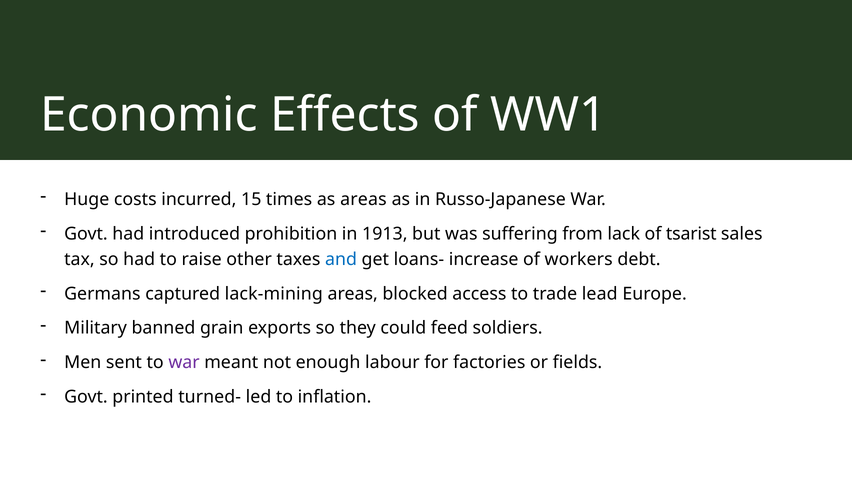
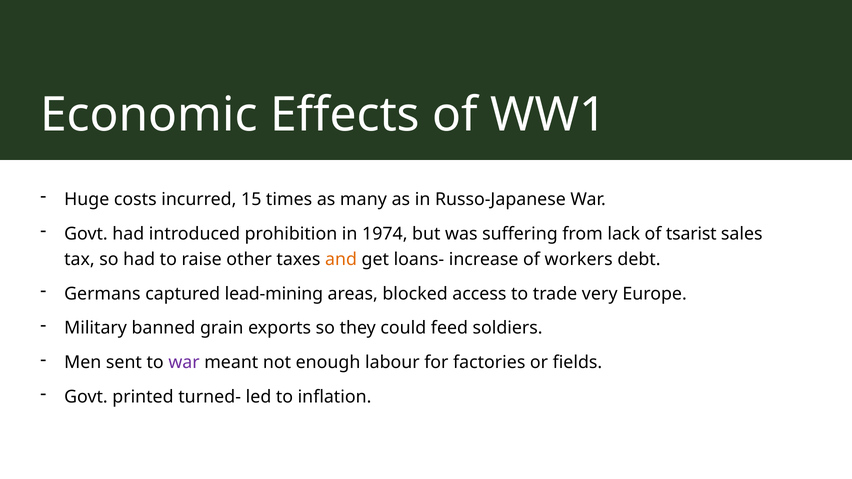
as areas: areas -> many
1913: 1913 -> 1974
and colour: blue -> orange
lack-mining: lack-mining -> lead-mining
lead: lead -> very
